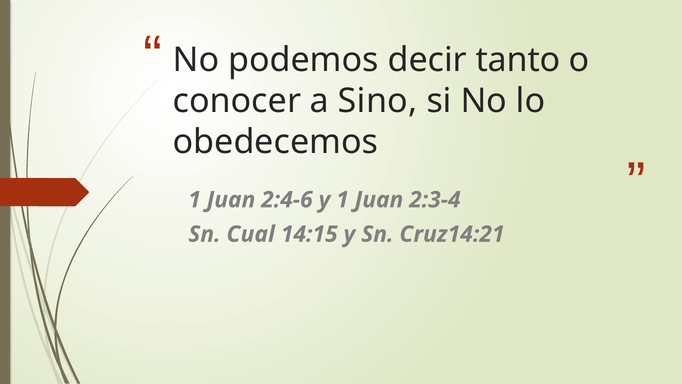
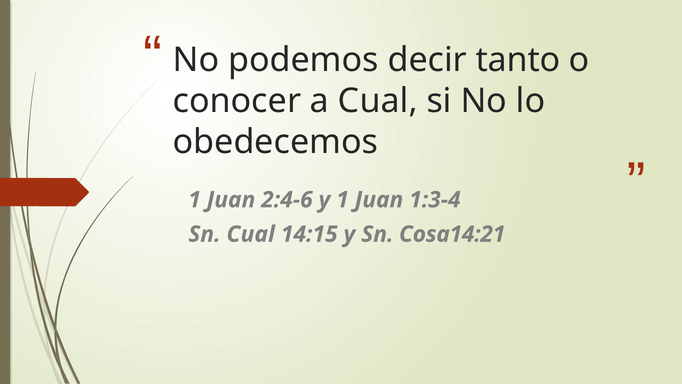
a Sino: Sino -> Cual
2:3-4: 2:3-4 -> 1:3-4
Cruz14:21: Cruz14:21 -> Cosa14:21
